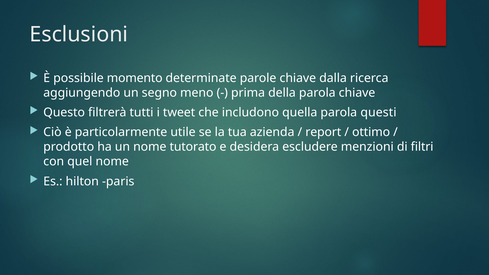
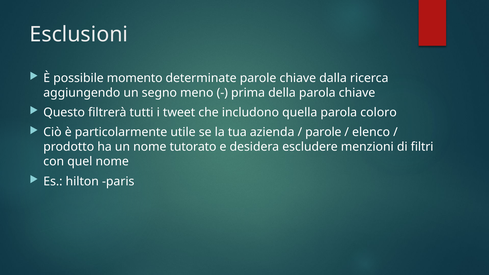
questi: questi -> coloro
report at (323, 132): report -> parole
ottimo: ottimo -> elenco
